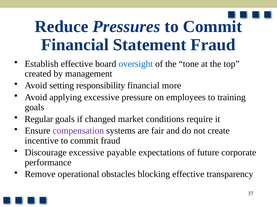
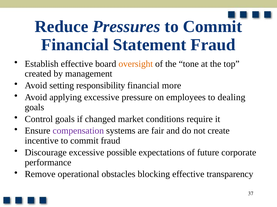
oversight colour: blue -> orange
training: training -> dealing
Regular: Regular -> Control
payable: payable -> possible
